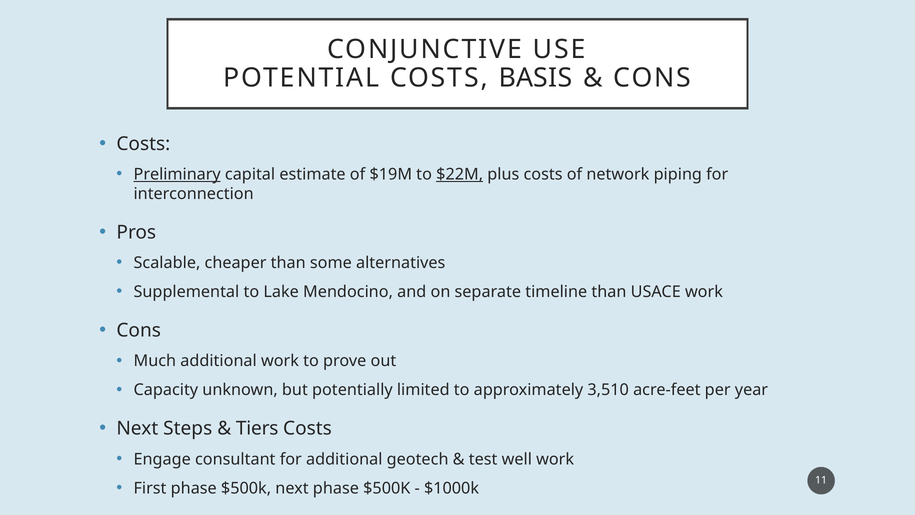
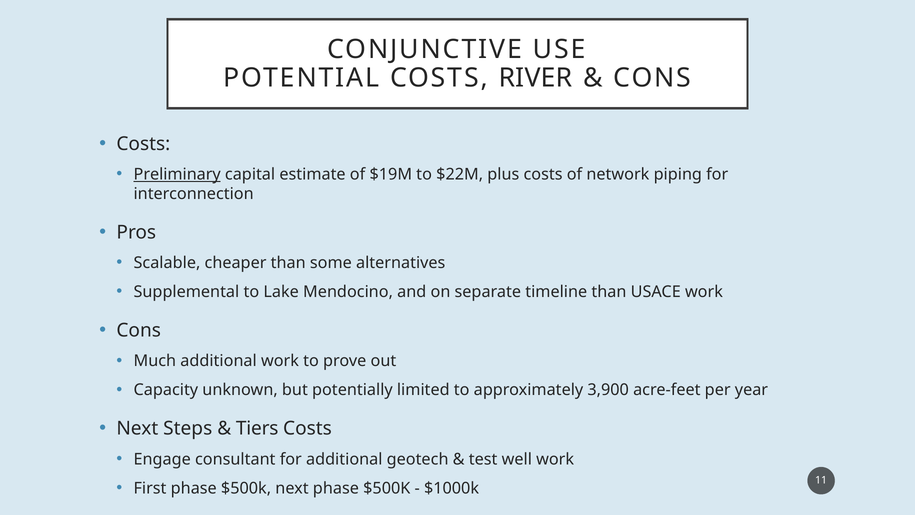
BASIS: BASIS -> RIVER
$22M underline: present -> none
3,510: 3,510 -> 3,900
